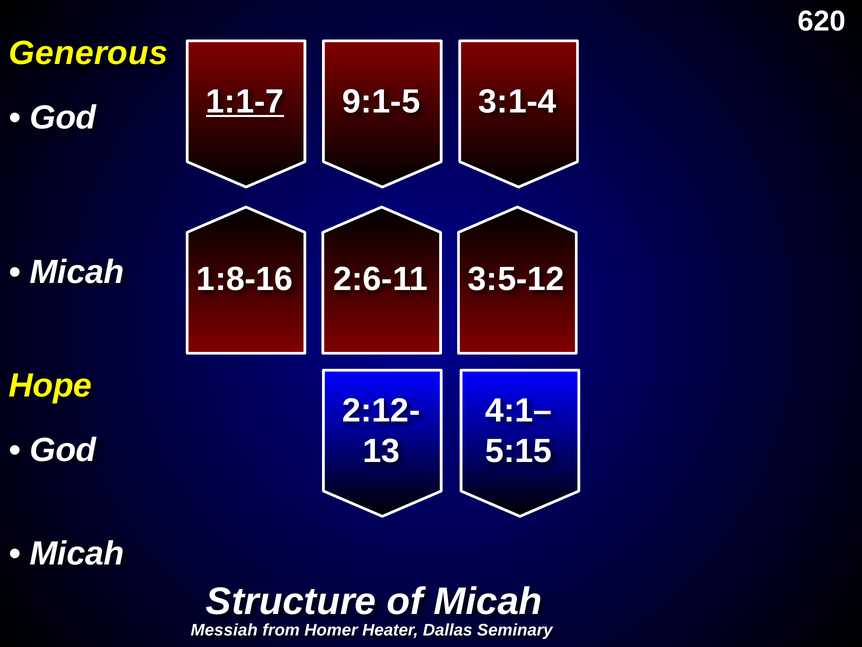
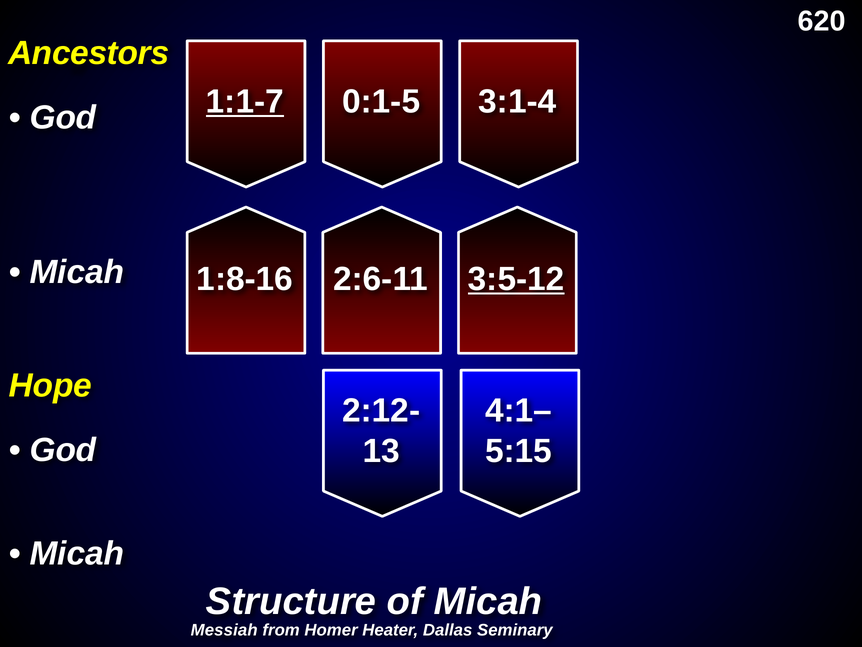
Generous: Generous -> Ancestors
9:1-5: 9:1-5 -> 0:1-5
3:5-12 underline: none -> present
